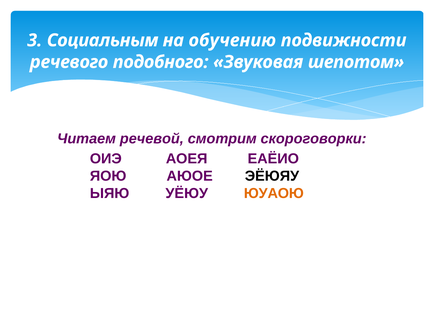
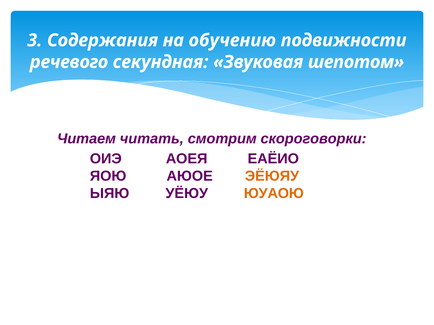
Социальным: Социальным -> Содержания
подобного: подобного -> секундная
речевой: речевой -> читать
ЭЁЮЯУ colour: black -> orange
